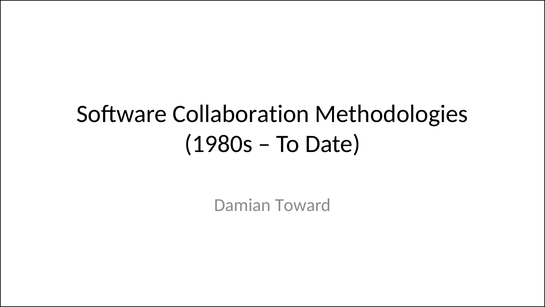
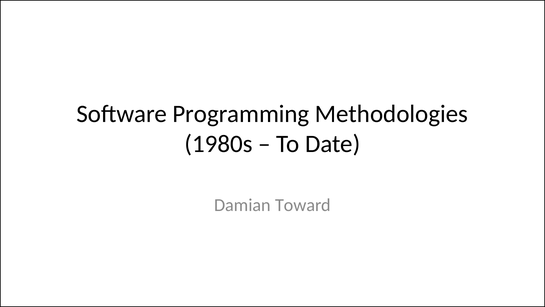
Collaboration: Collaboration -> Programming
